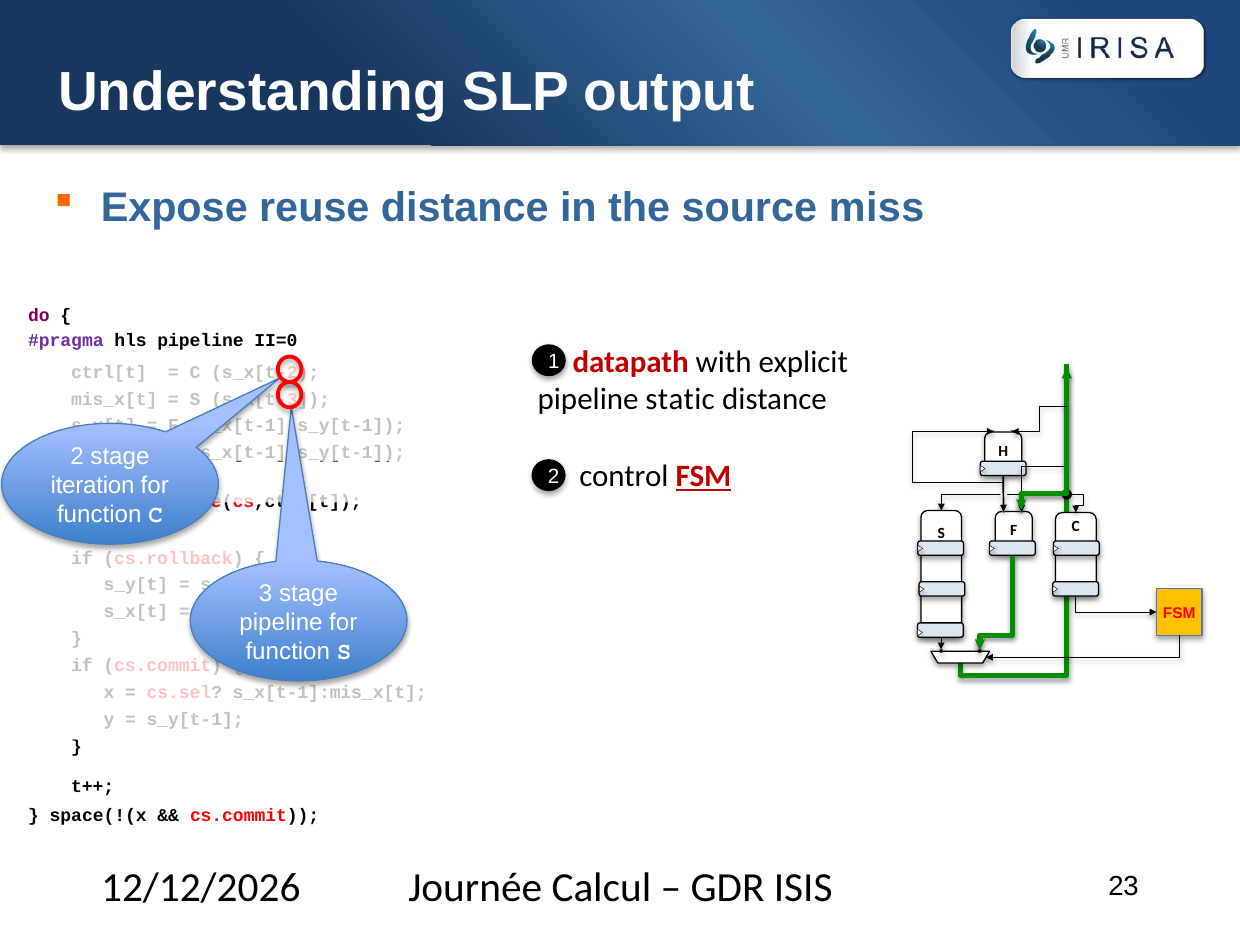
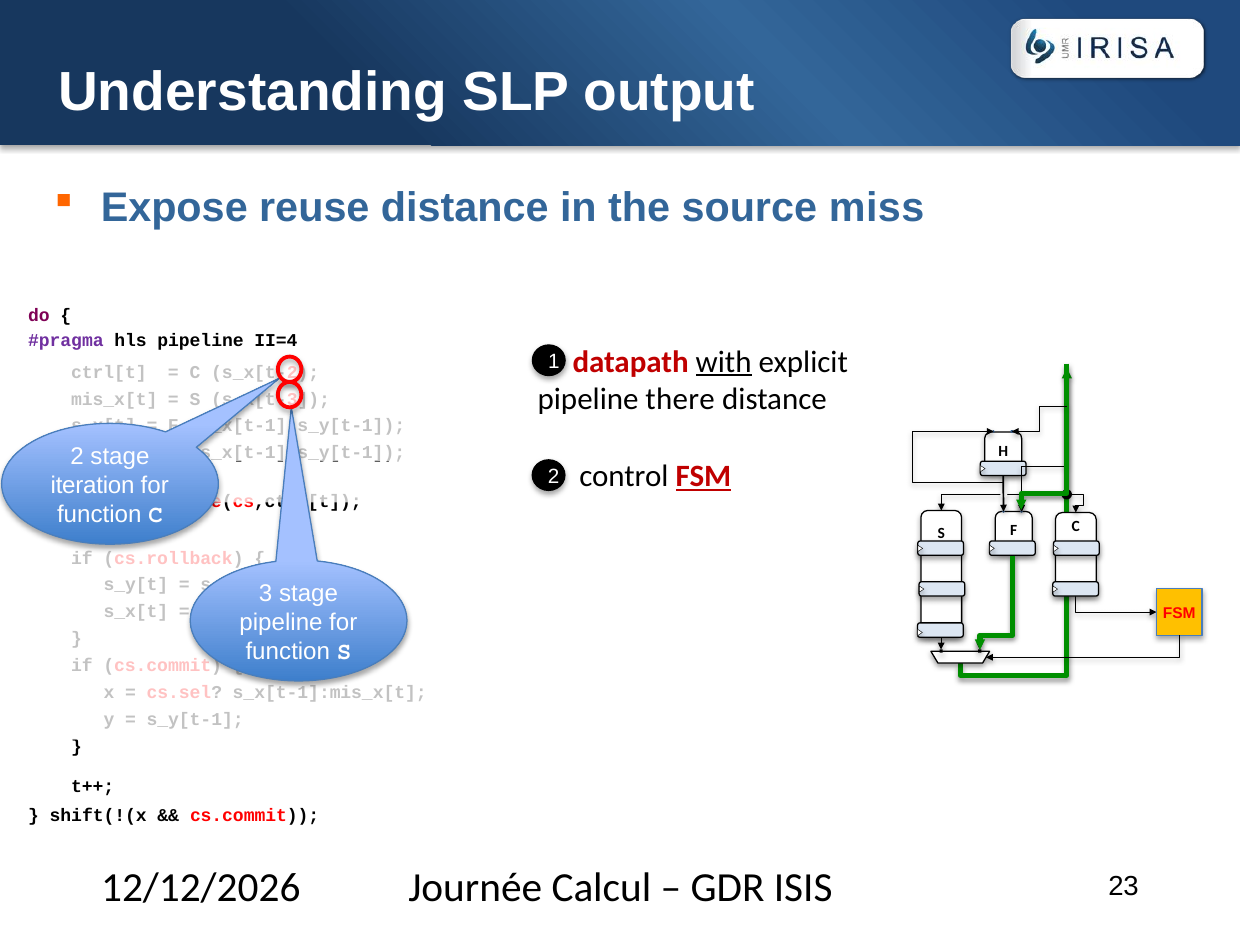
II=0: II=0 -> II=4
with underline: none -> present
static: static -> there
space(!(x: space(!(x -> shift(!(x
